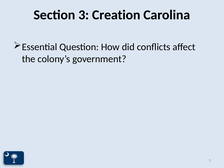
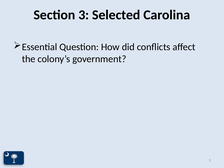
Creation: Creation -> Selected
